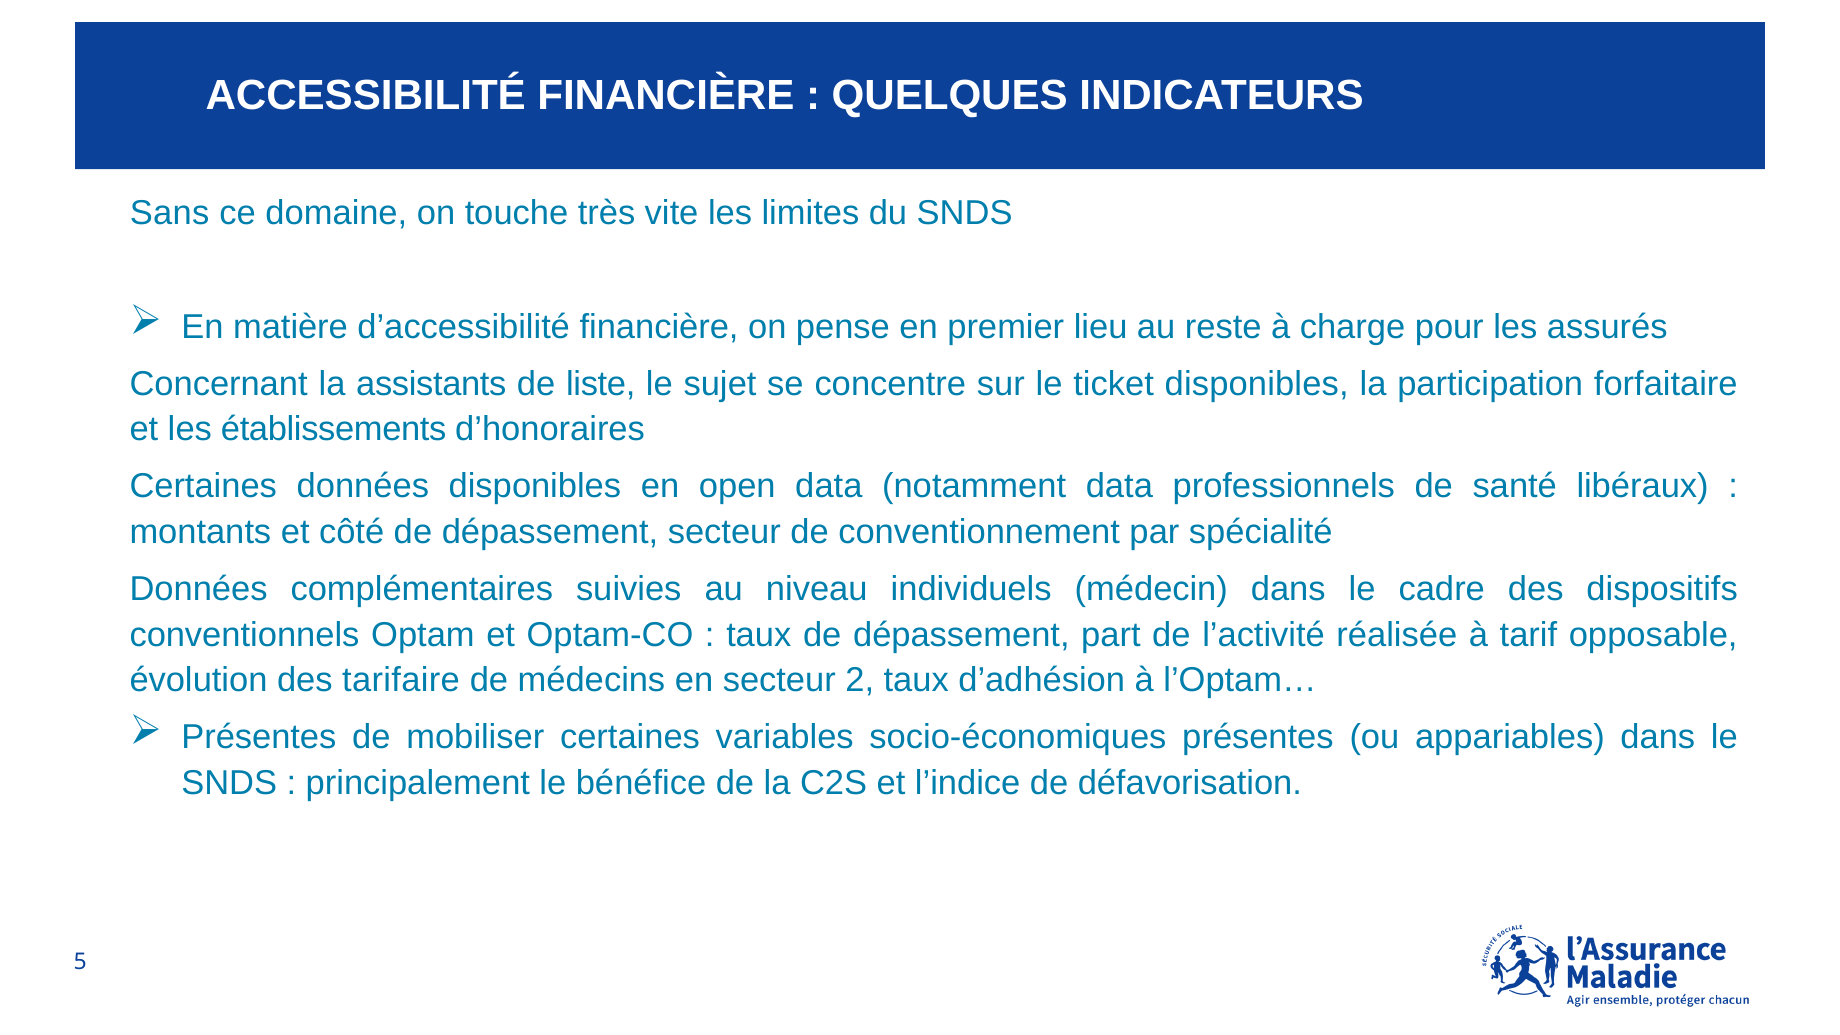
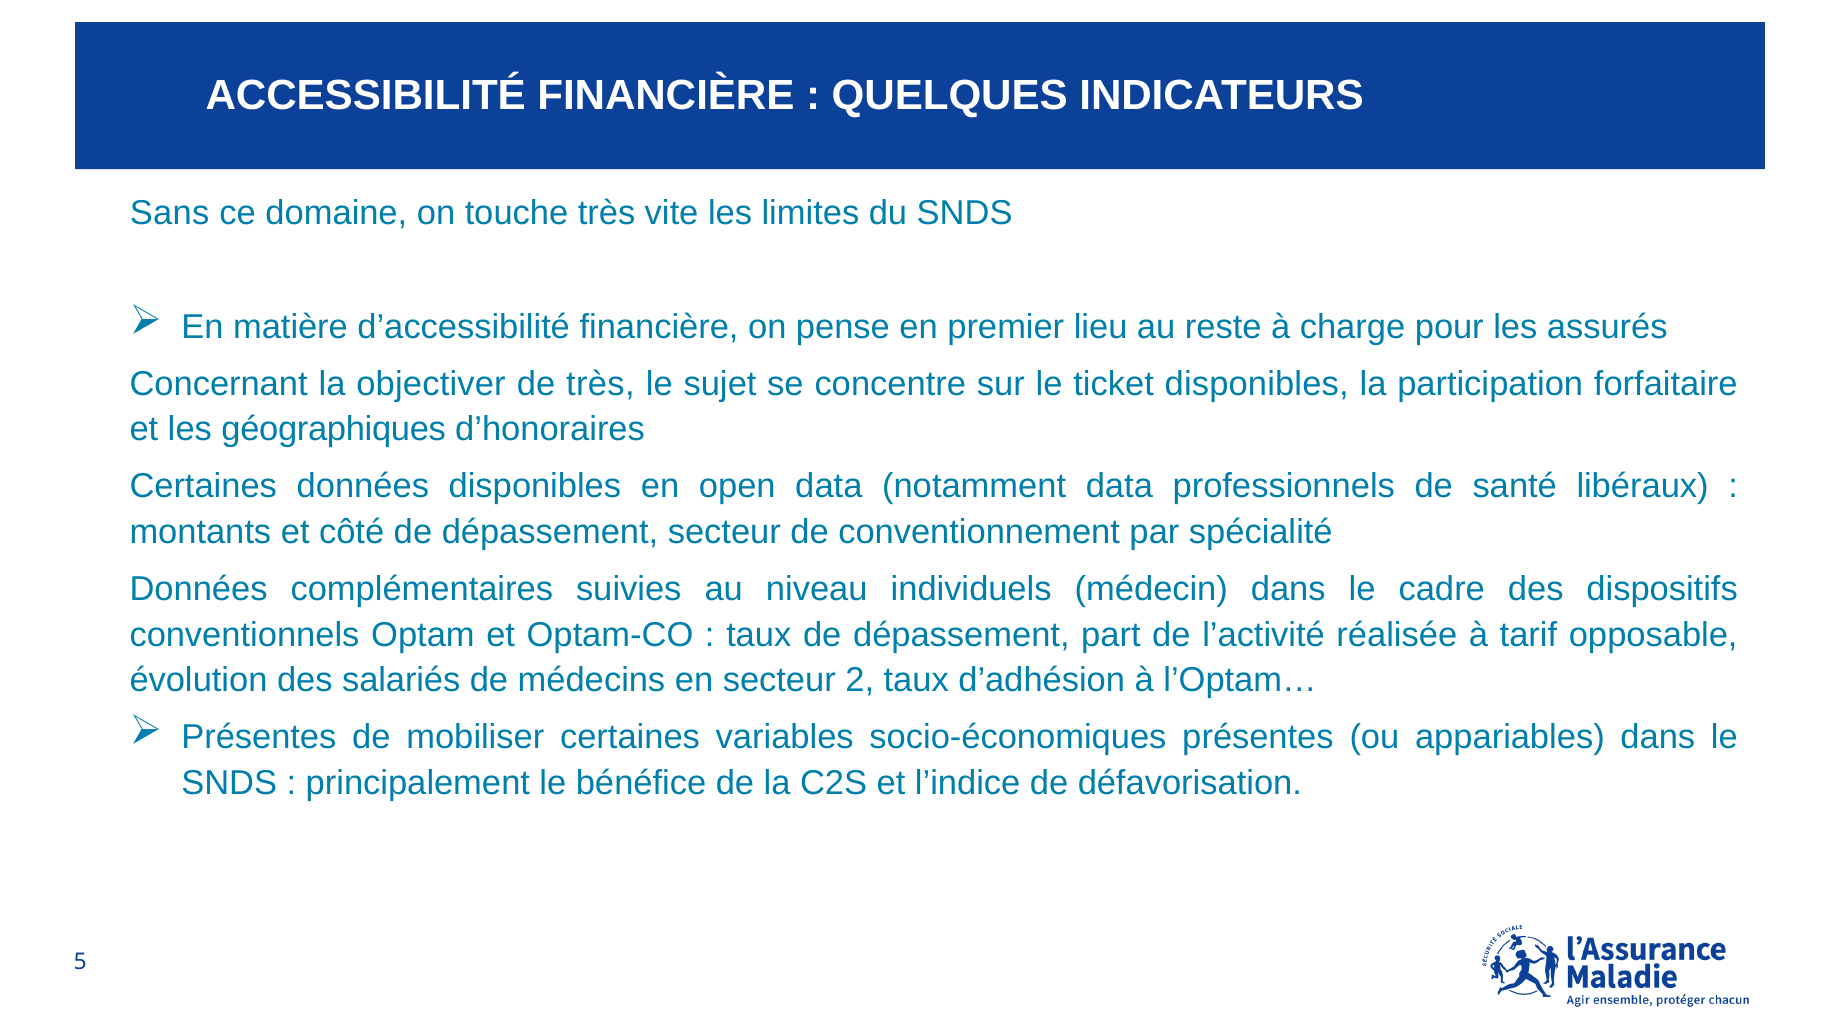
assistants: assistants -> objectiver
de liste: liste -> très
établissements: établissements -> géographiques
tarifaire: tarifaire -> salariés
